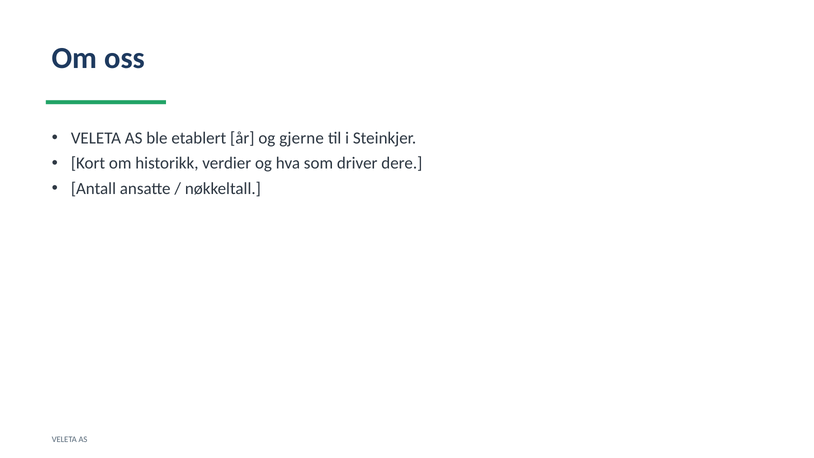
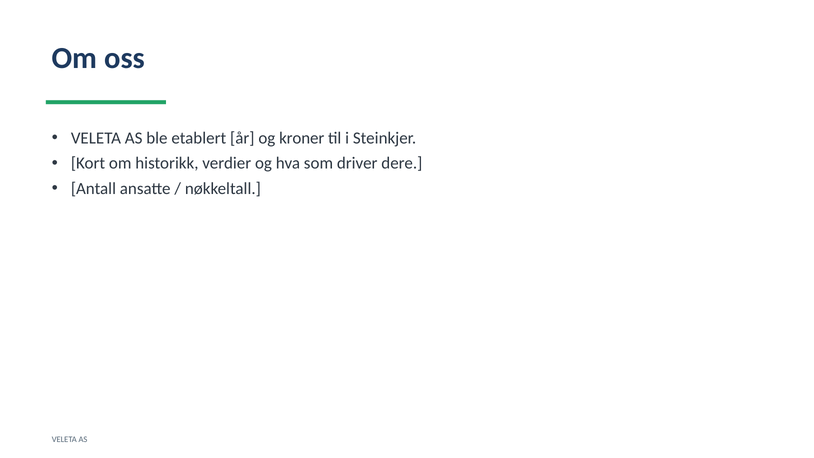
gjerne: gjerne -> kroner
